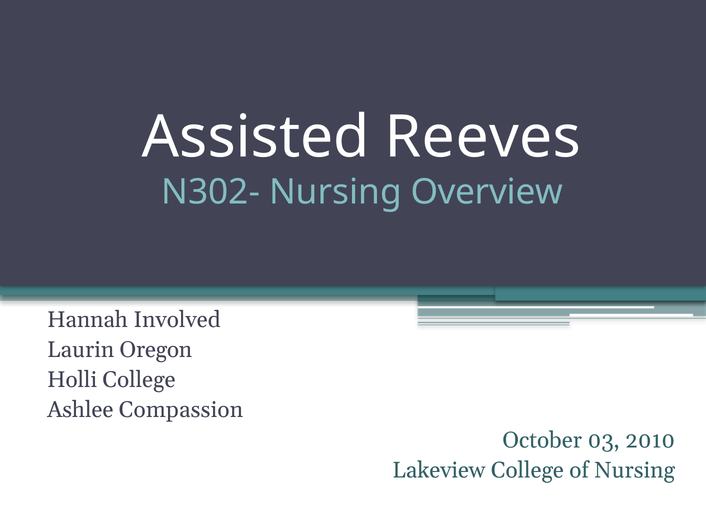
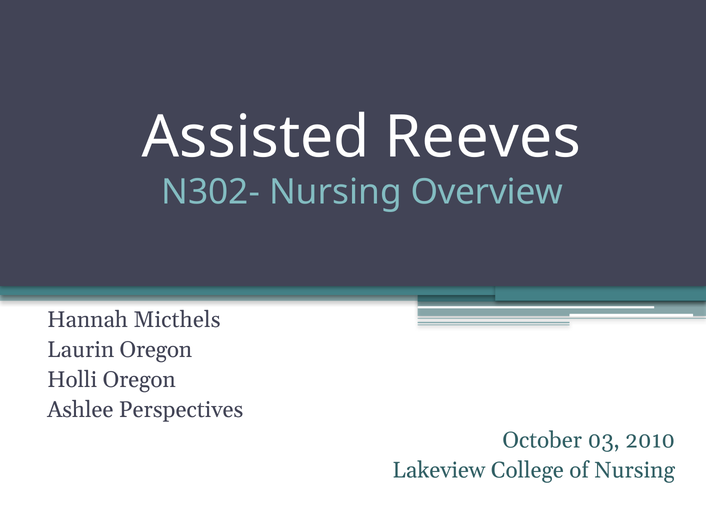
Involved: Involved -> Micthels
Holli College: College -> Oregon
Compassion: Compassion -> Perspectives
